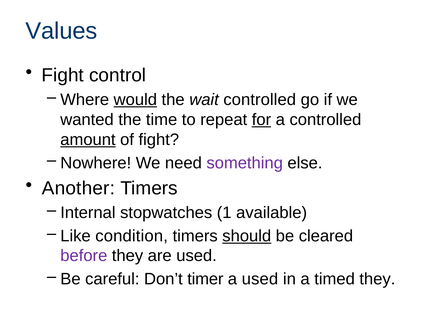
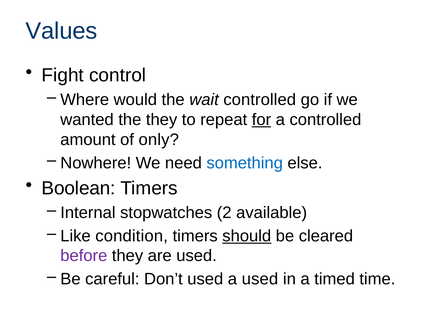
would underline: present -> none
the time: time -> they
amount underline: present -> none
of fight: fight -> only
something colour: purple -> blue
Another: Another -> Boolean
1: 1 -> 2
Don’t timer: timer -> used
timed they: they -> time
